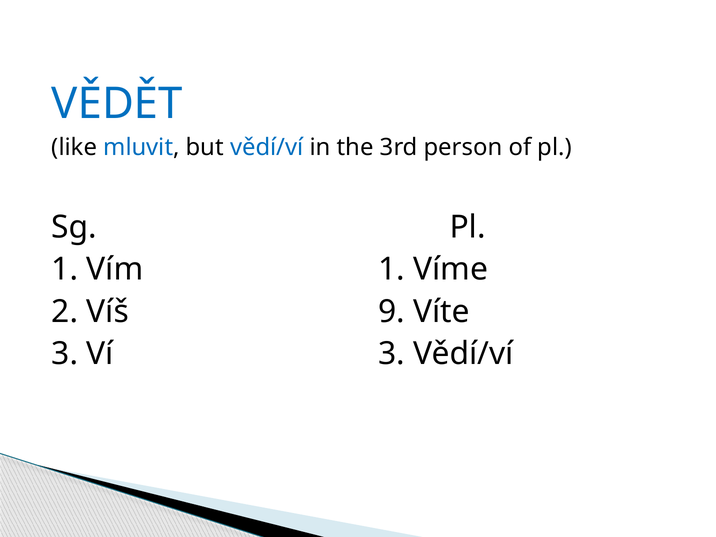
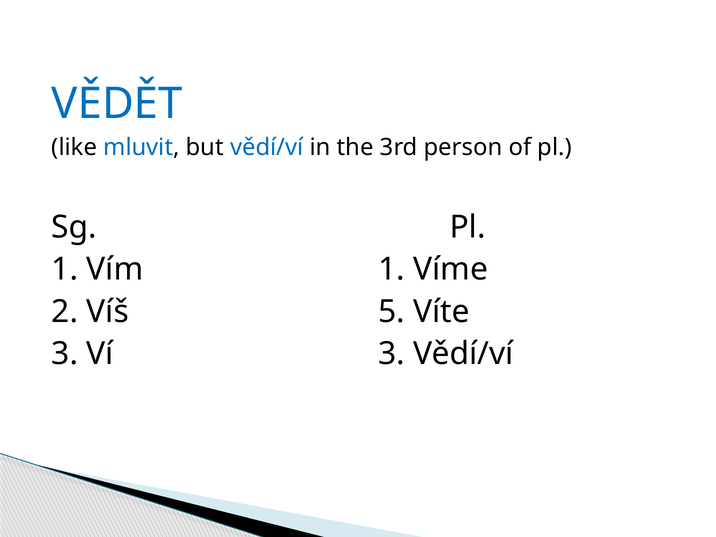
9: 9 -> 5
